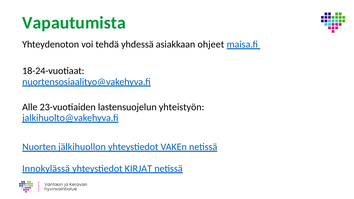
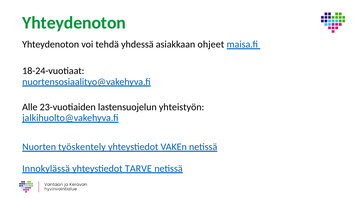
Vapautumista at (74, 23): Vapautumista -> Yhteydenoton
jälkihuollon: jälkihuollon -> työskentely
KIRJAT: KIRJAT -> TARVE
